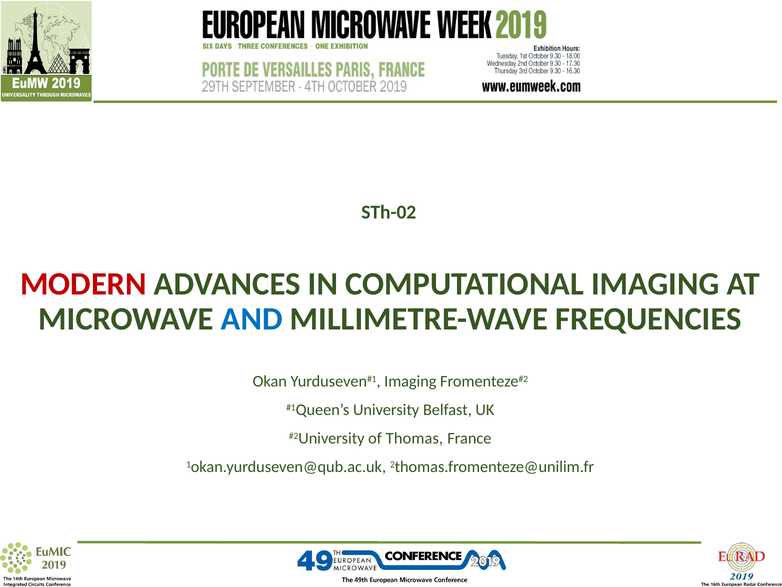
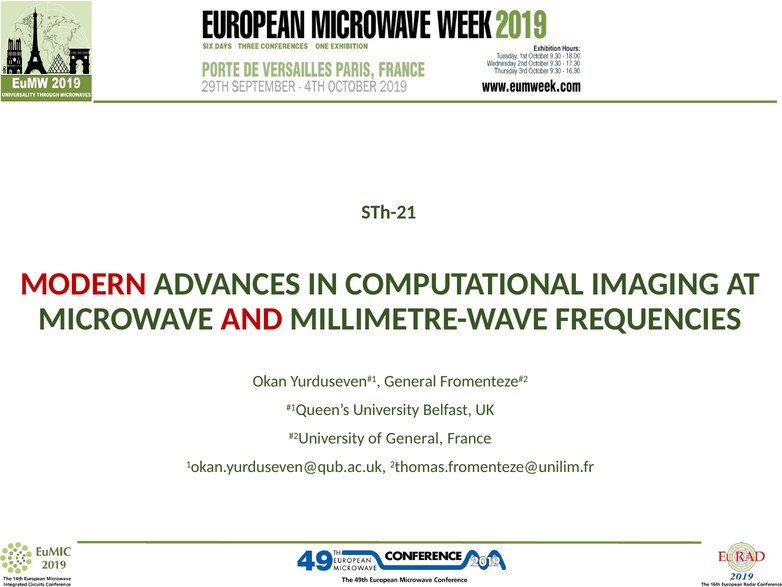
STh-02: STh-02 -> STh-21
AND colour: blue -> red
Imaging at (410, 381): Imaging -> General
of Thomas: Thomas -> General
